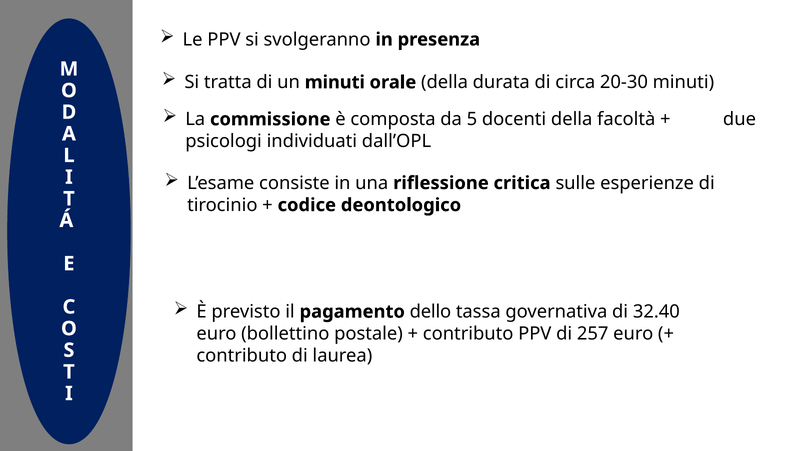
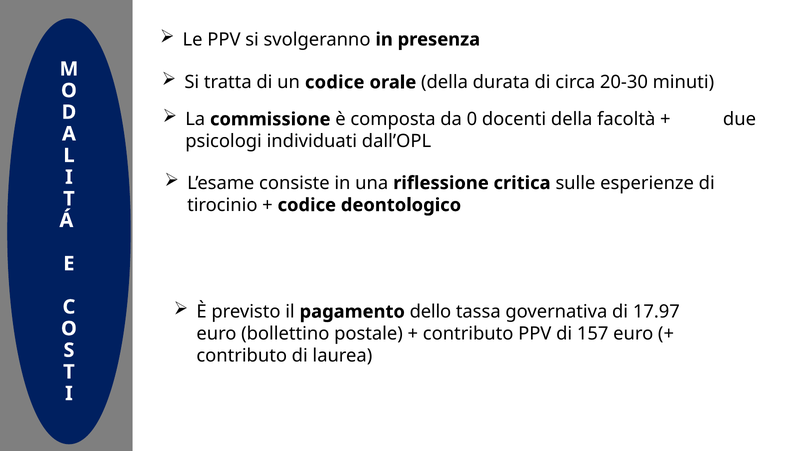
un minuti: minuti -> codice
5: 5 -> 0
32.40: 32.40 -> 17.97
257: 257 -> 157
